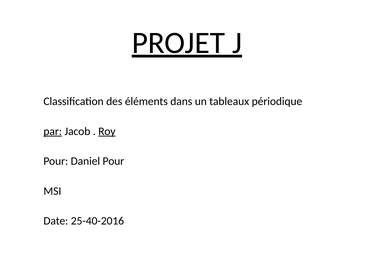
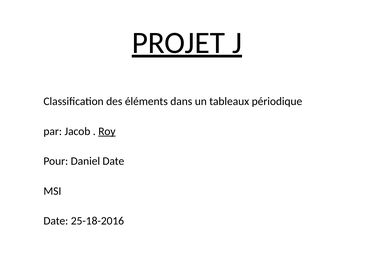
par underline: present -> none
Daniel Pour: Pour -> Date
25-40-2016: 25-40-2016 -> 25-18-2016
